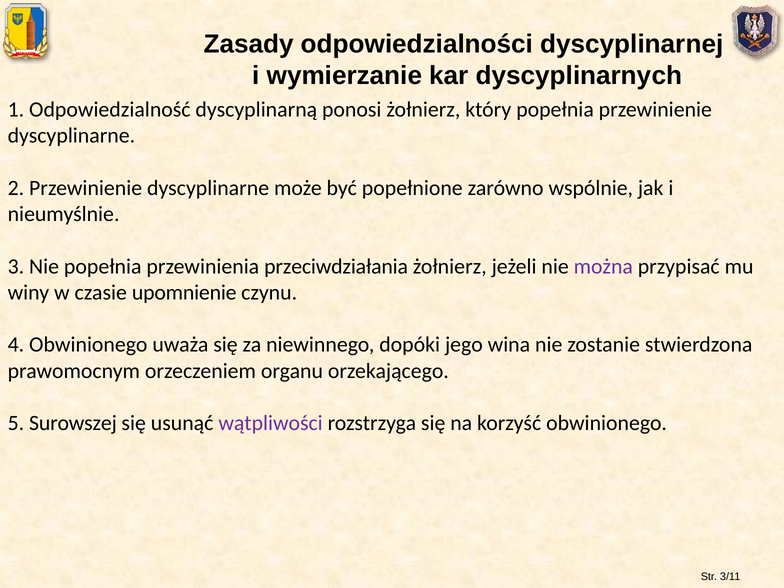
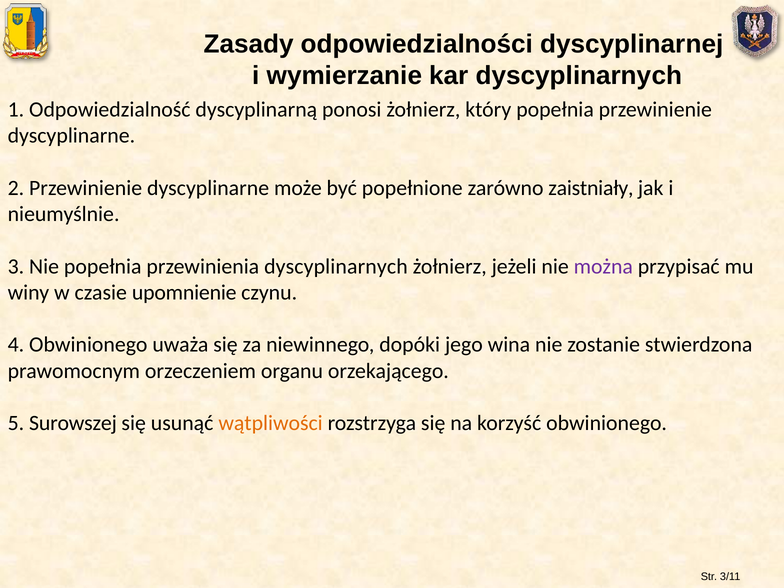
wspólnie: wspólnie -> zaistniały
przewinienia przeciwdziałania: przeciwdziałania -> dyscyplinarnych
wątpliwości colour: purple -> orange
